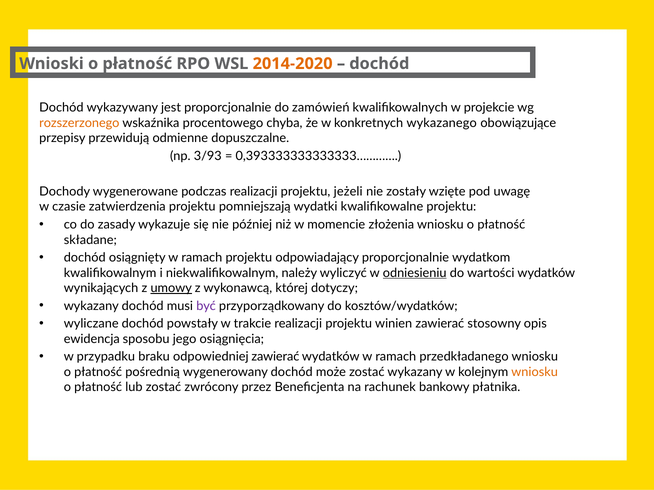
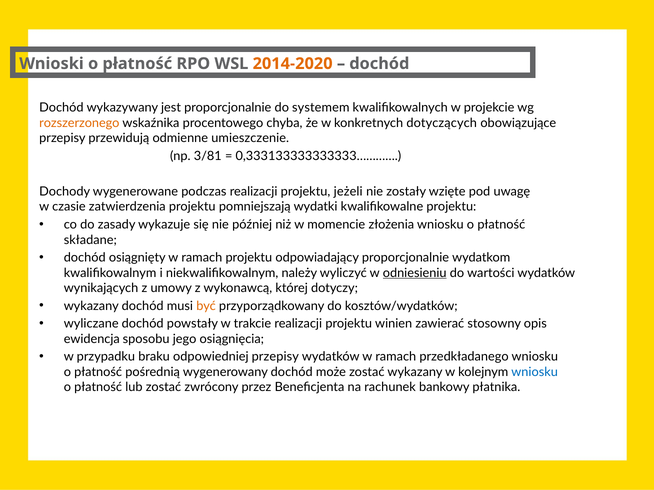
zamówień: zamówień -> systemem
wykazanego: wykazanego -> dotyczących
dopuszczalne: dopuszczalne -> umieszczenie
3/93: 3/93 -> 3/81
0,393333333333333…………: 0,393333333333333………… -> 0,333133333333333…………
umowy underline: present -> none
być colour: purple -> orange
odpowiedniej zawierać: zawierać -> przepisy
wniosku at (535, 372) colour: orange -> blue
